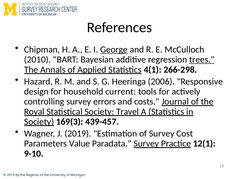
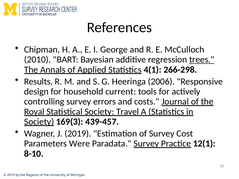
George underline: present -> none
Hazard: Hazard -> Results
Value: Value -> Were
9-10: 9-10 -> 8-10
